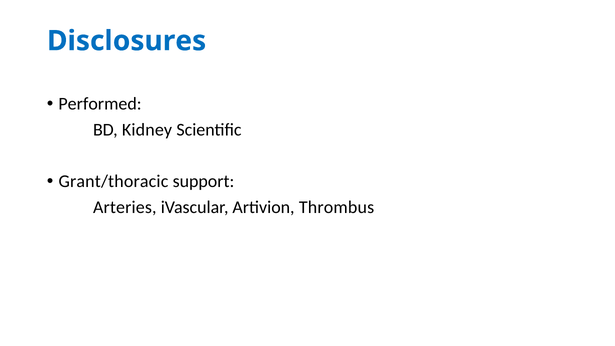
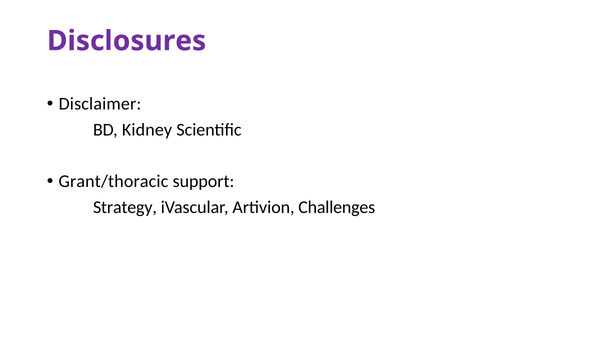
Disclosures colour: blue -> purple
Performed: Performed -> Disclaimer
Arteries: Arteries -> Strategy
Thrombus: Thrombus -> Challenges
